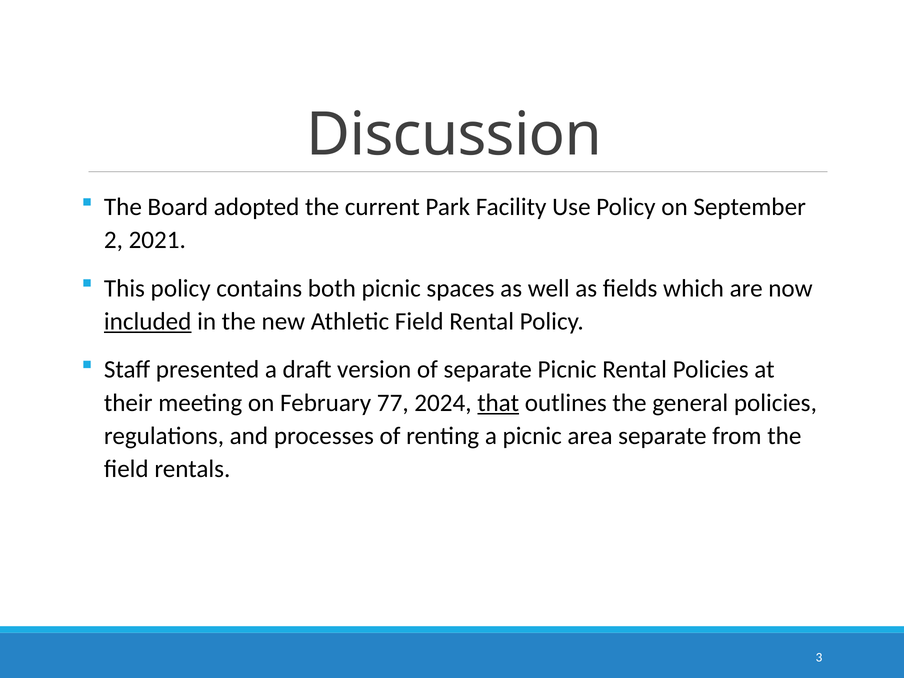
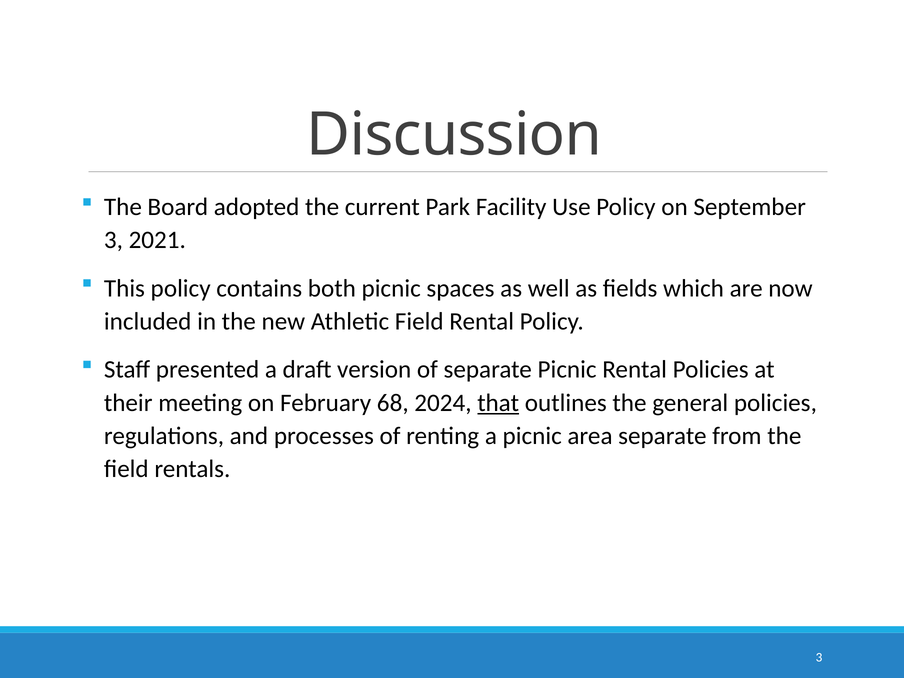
2 at (113, 240): 2 -> 3
included underline: present -> none
77: 77 -> 68
